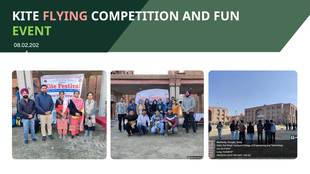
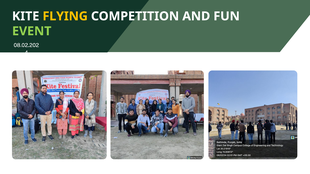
FLYING colour: pink -> yellow
